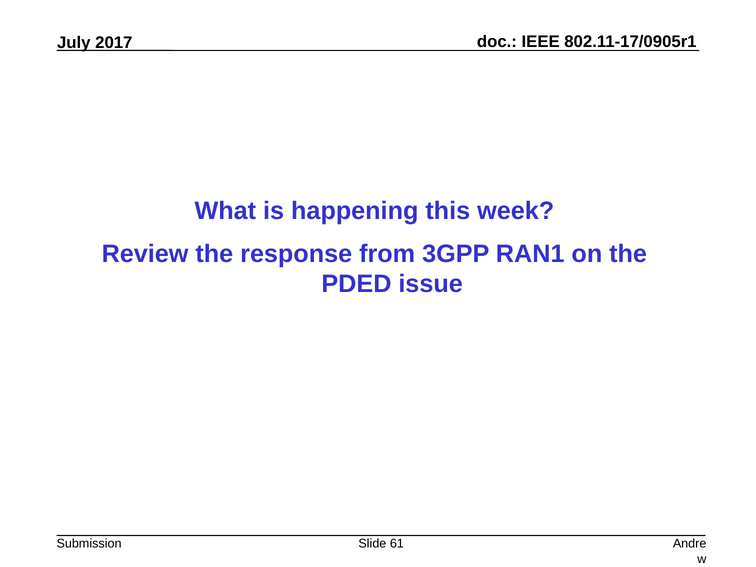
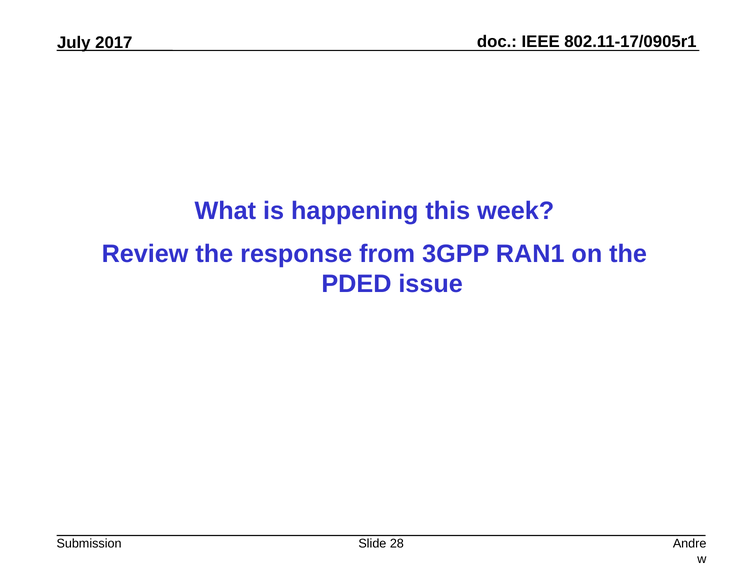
61: 61 -> 28
